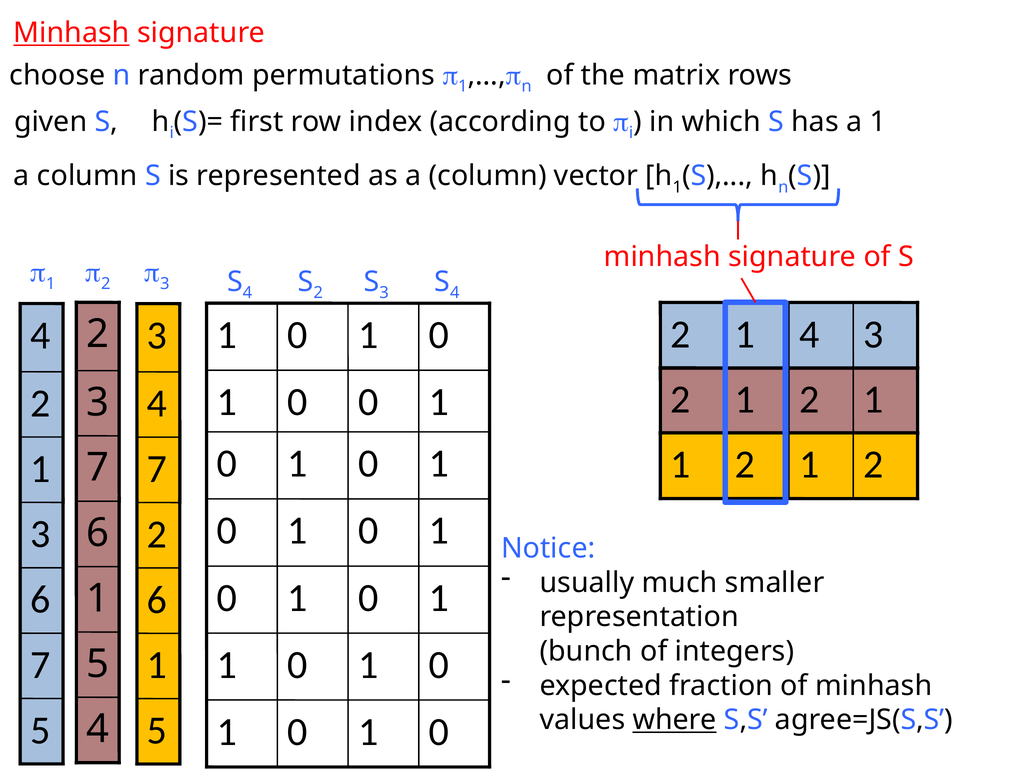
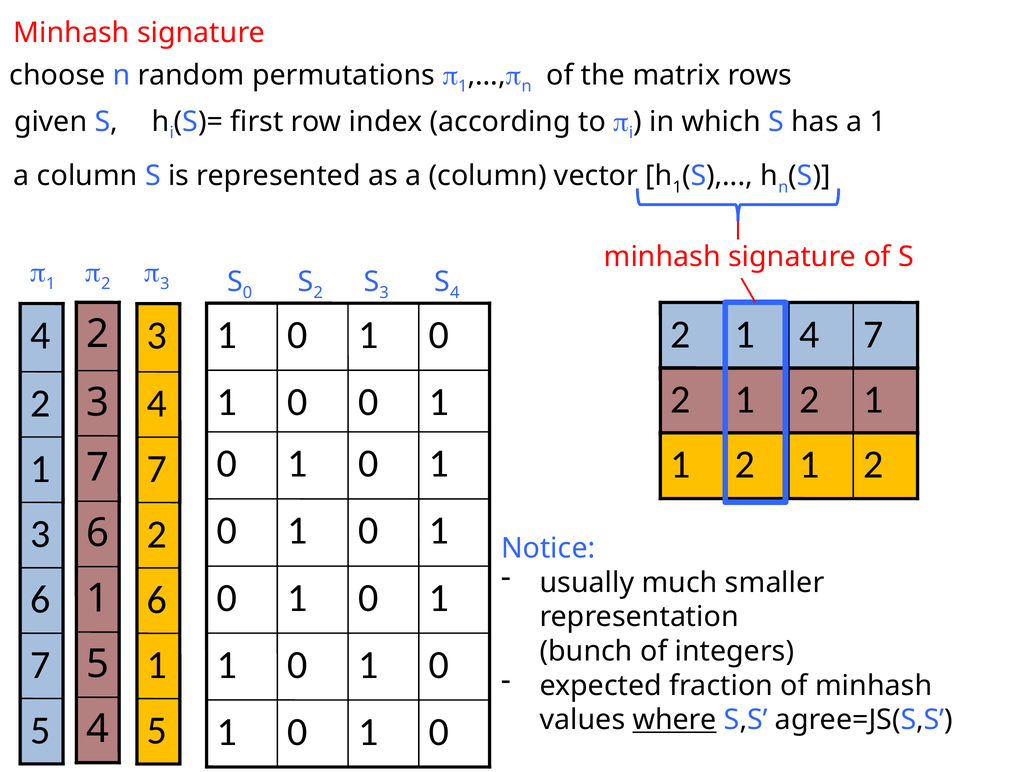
Minhash at (72, 33) underline: present -> none
4 at (247, 293): 4 -> 0
3 at (874, 334): 3 -> 7
